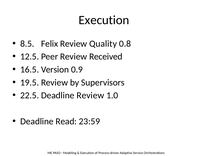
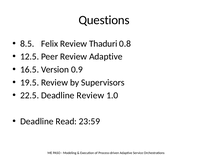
Execution at (104, 20): Execution -> Questions
Quality: Quality -> Thaduri
Review Received: Received -> Adaptive
